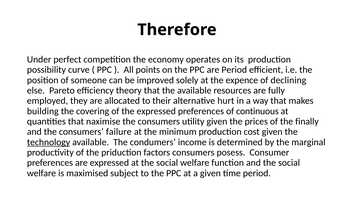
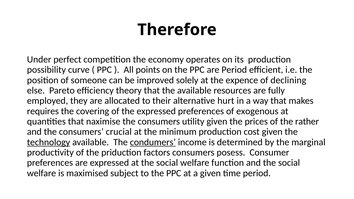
building: building -> requires
continuous: continuous -> exogenous
finally: finally -> rather
failure: failure -> crucial
condumers underline: none -> present
